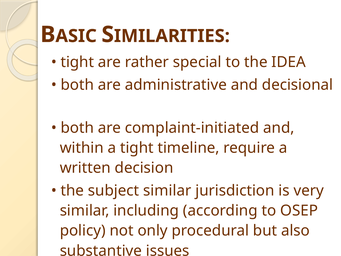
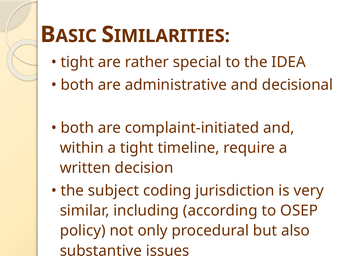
subject similar: similar -> coding
